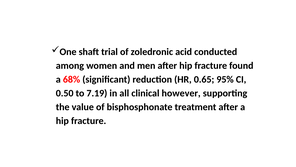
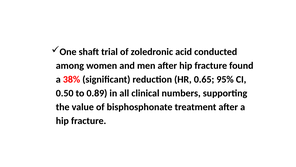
68%: 68% -> 38%
7.19: 7.19 -> 0.89
however: however -> numbers
